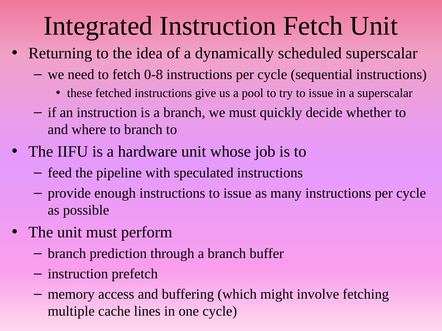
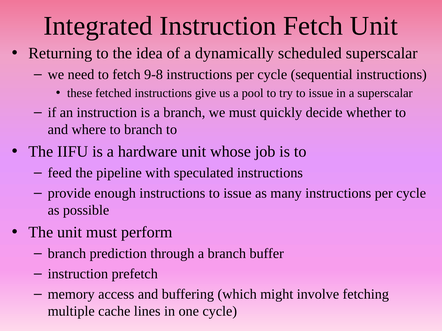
0-8: 0-8 -> 9-8
